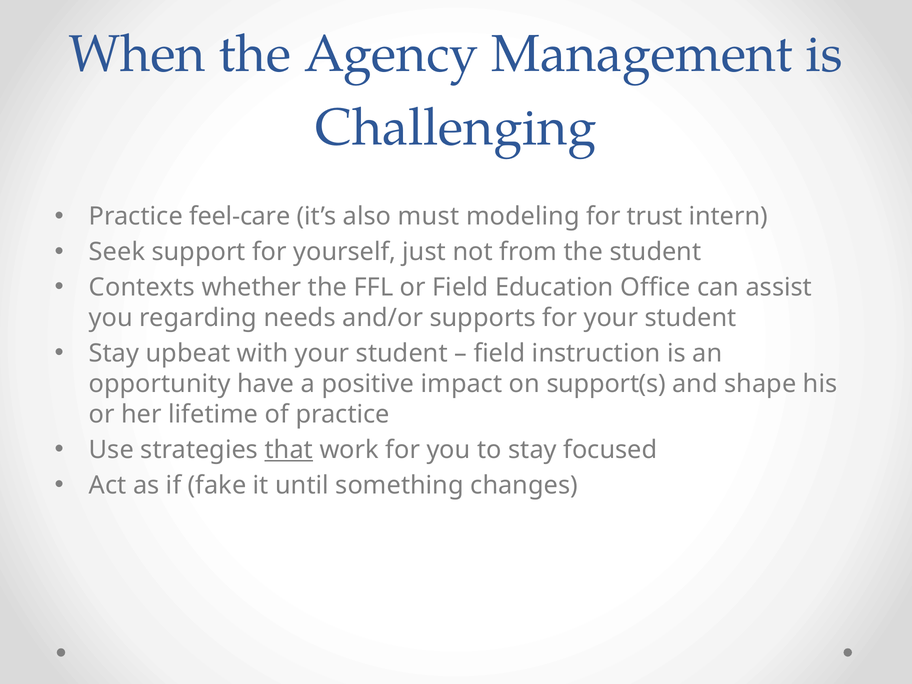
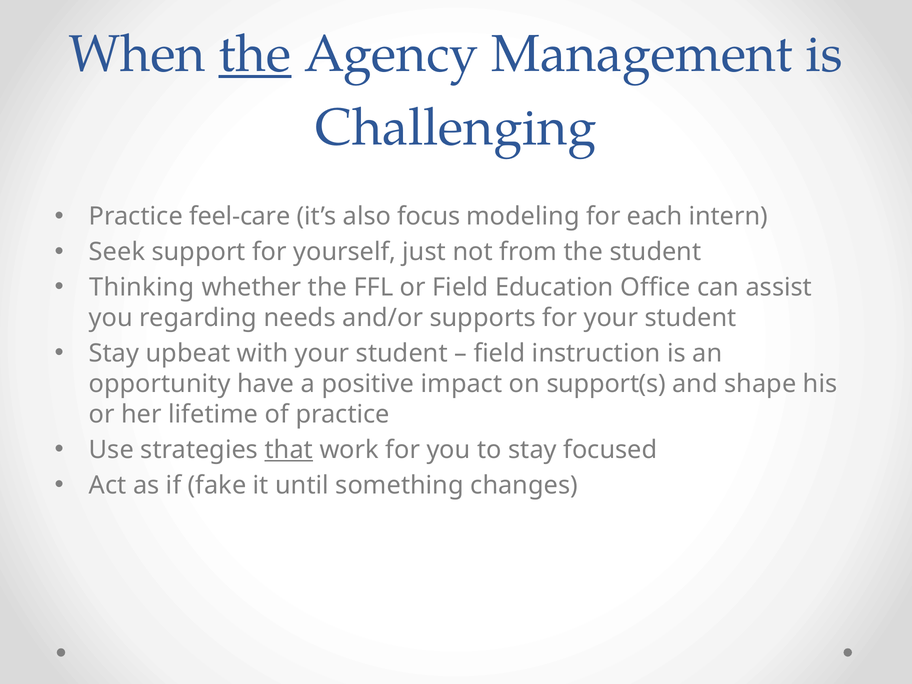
the at (255, 54) underline: none -> present
must: must -> focus
trust: trust -> each
Contexts: Contexts -> Thinking
